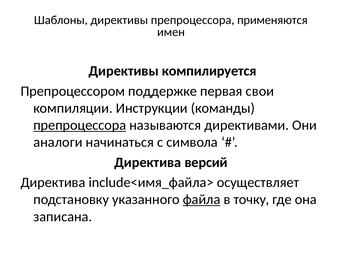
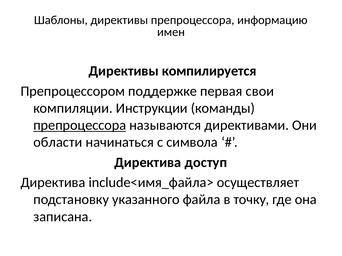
применяются: применяются -> информацию
аналоги: аналоги -> области
версий: версий -> доступ
файла underline: present -> none
